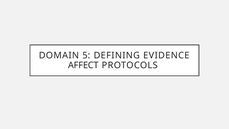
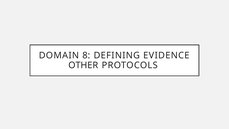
5: 5 -> 8
AFFECT: AFFECT -> OTHER
